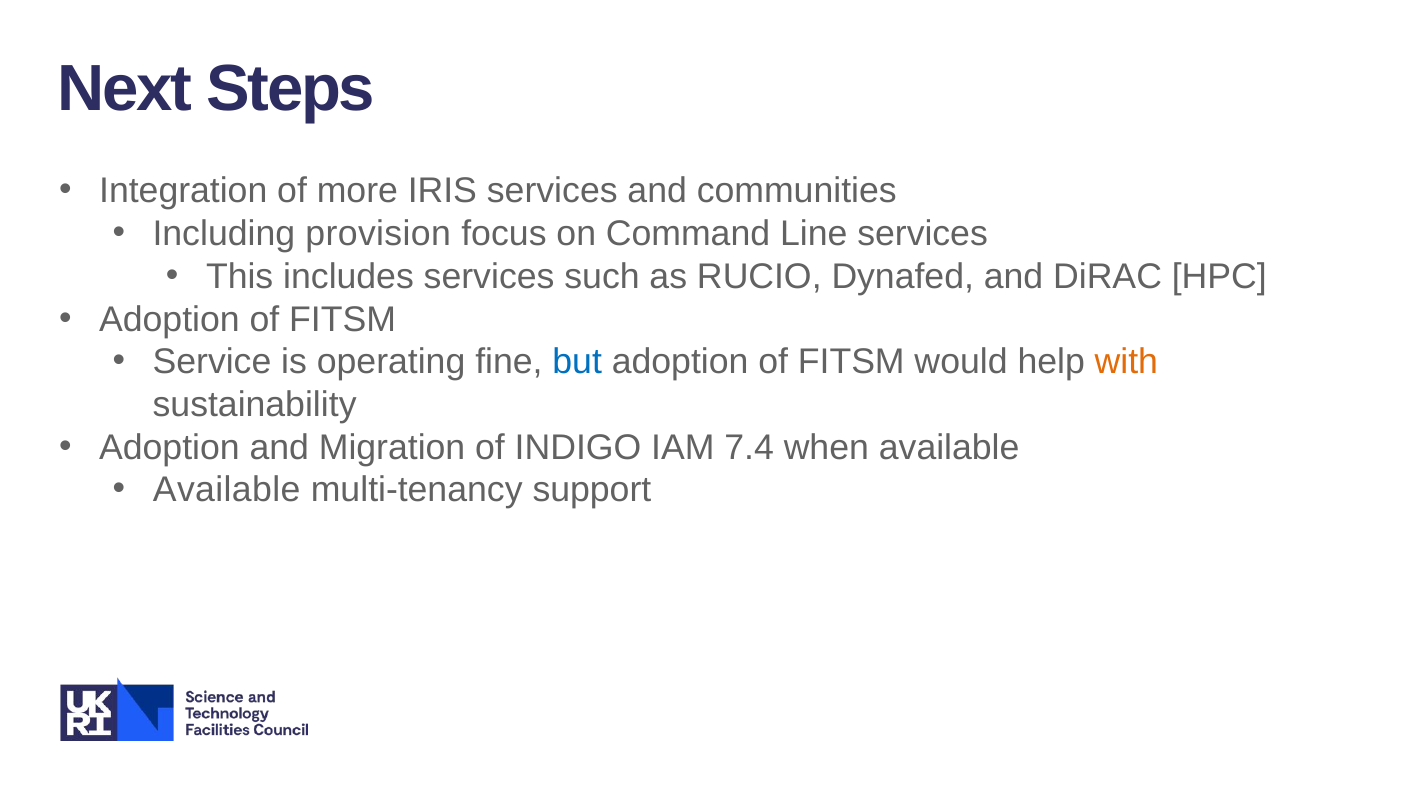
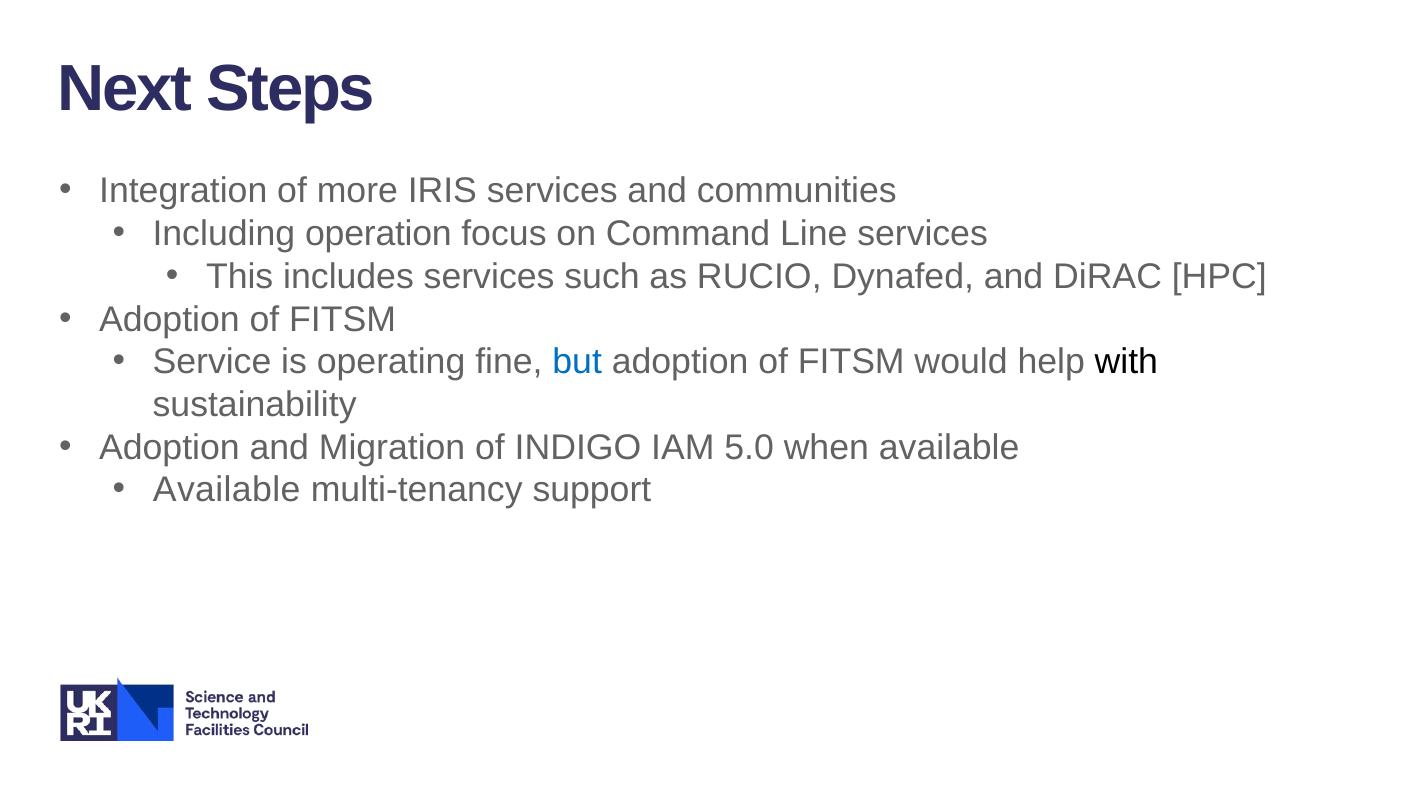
provision: provision -> operation
with colour: orange -> black
7.4: 7.4 -> 5.0
